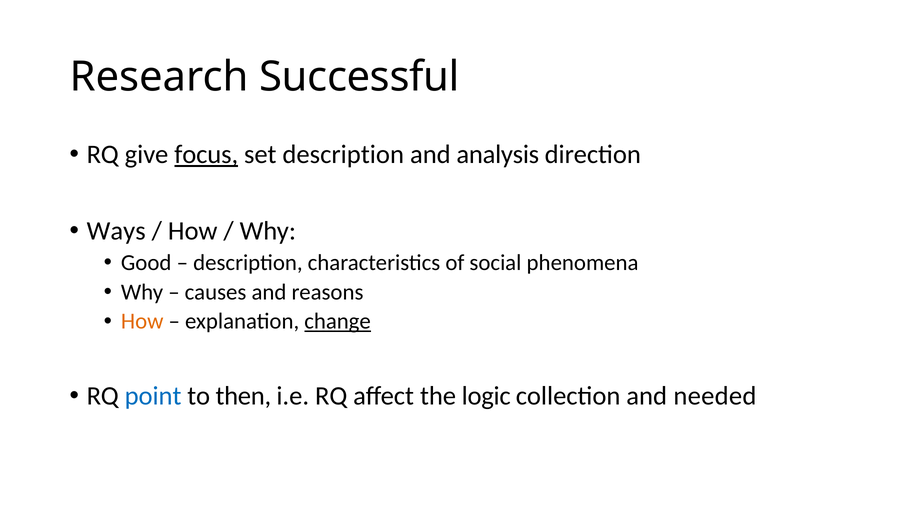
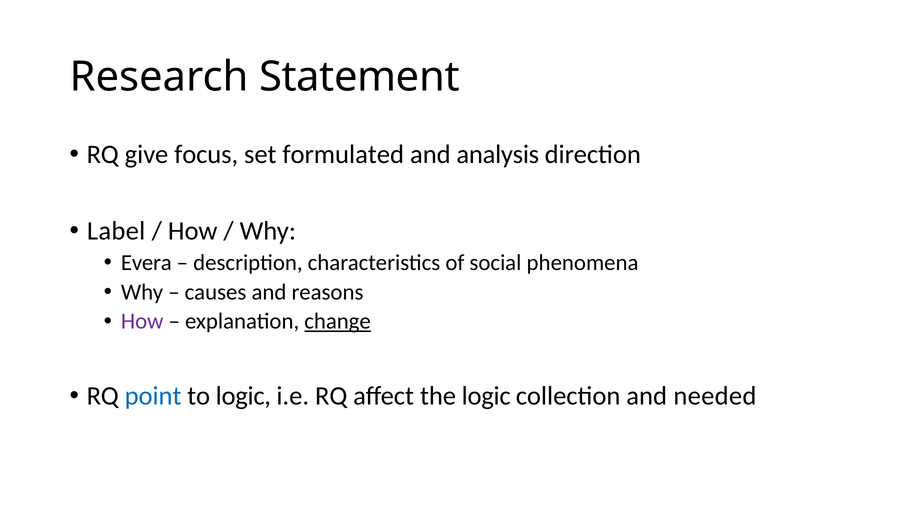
Successful: Successful -> Statement
focus underline: present -> none
set description: description -> formulated
Ways: Ways -> Label
Good: Good -> Evera
How at (142, 321) colour: orange -> purple
to then: then -> logic
